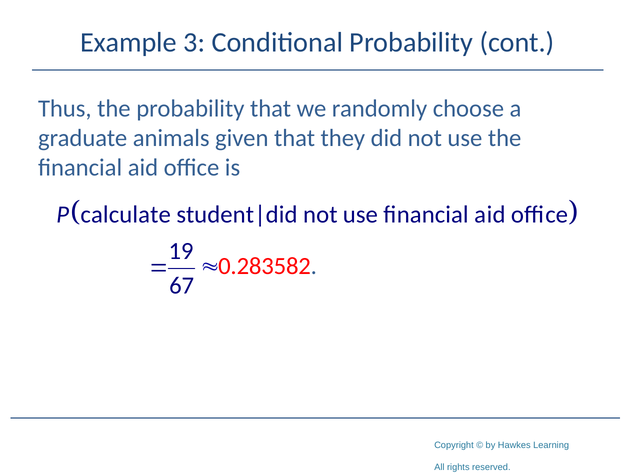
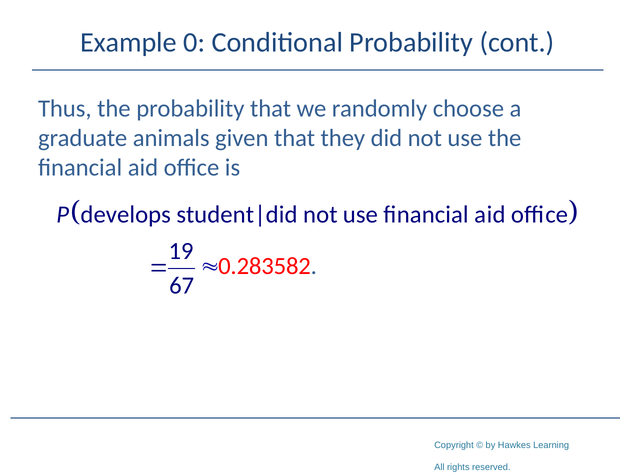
3: 3 -> 0
calculate: calculate -> develops
